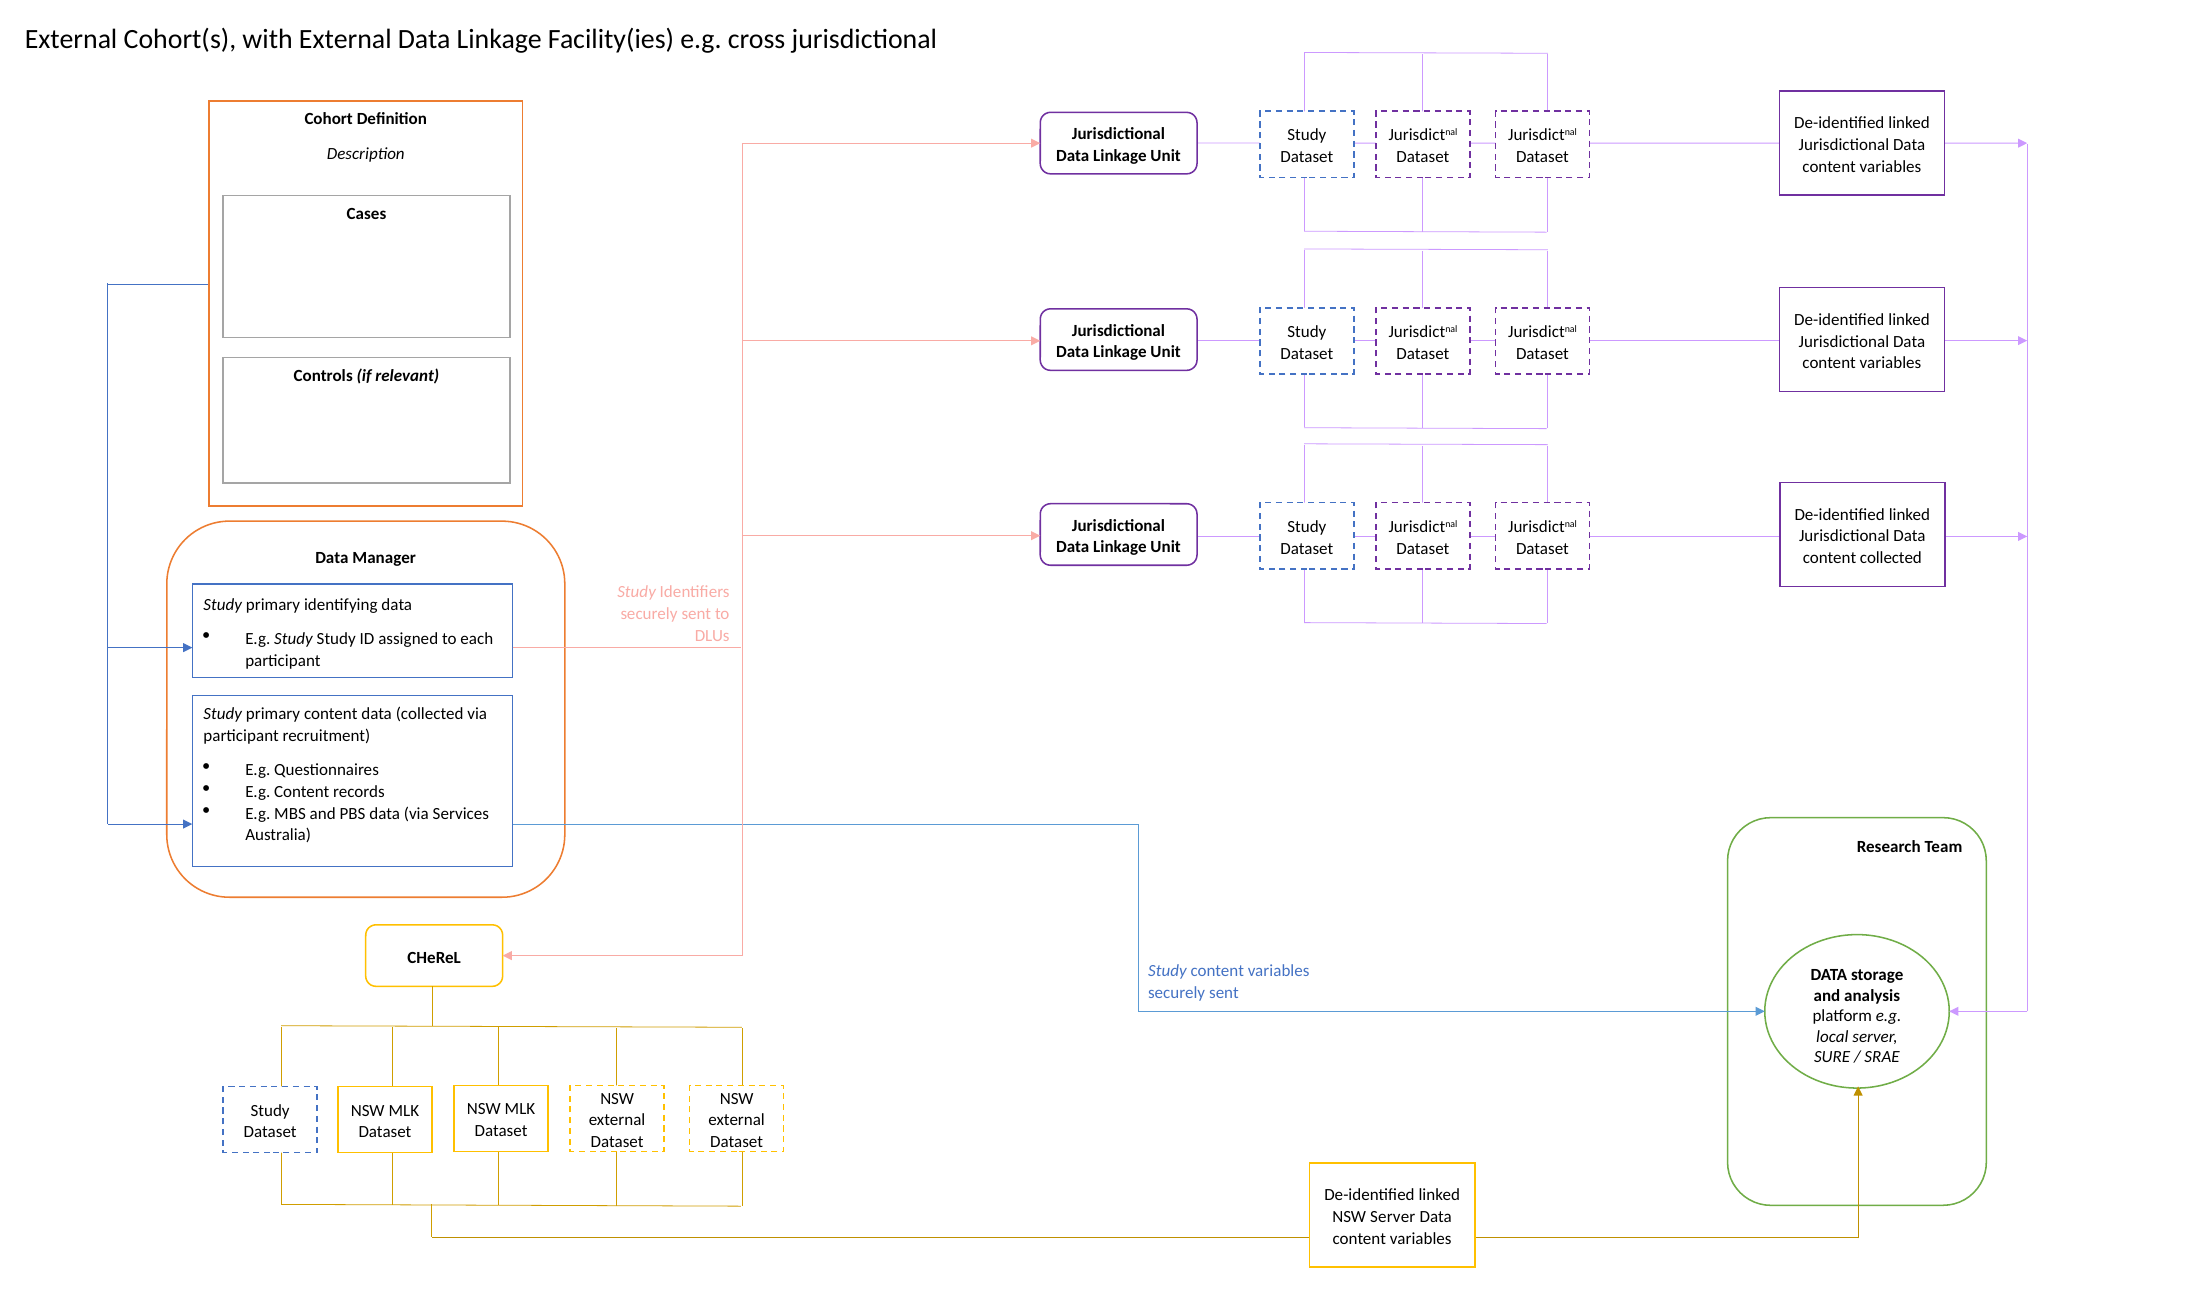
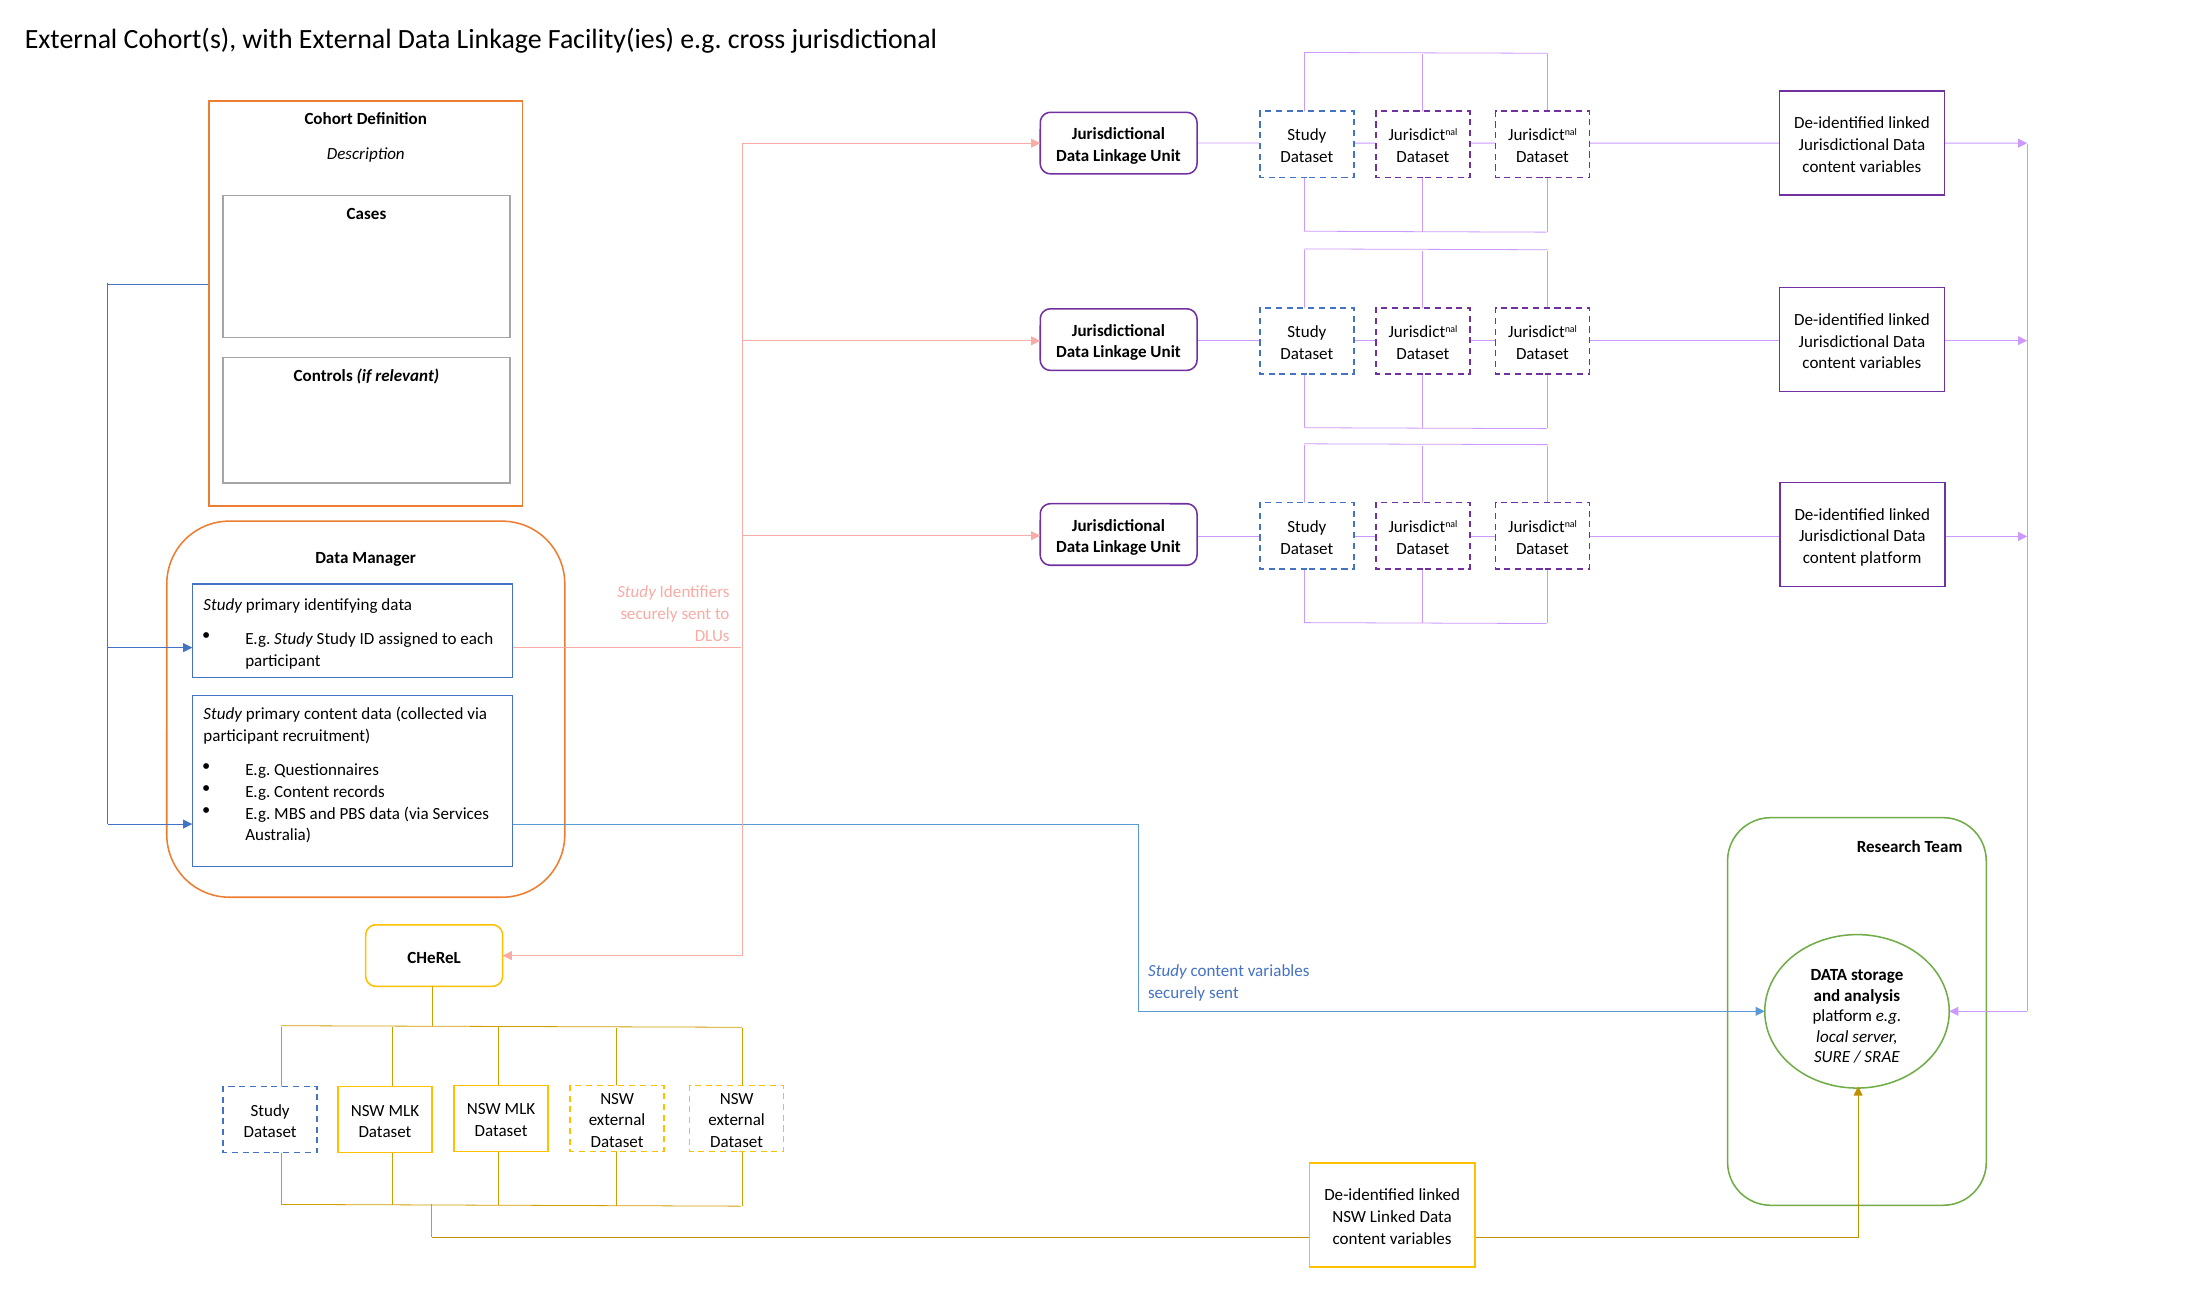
content collected: collected -> platform
NSW Server: Server -> Linked
